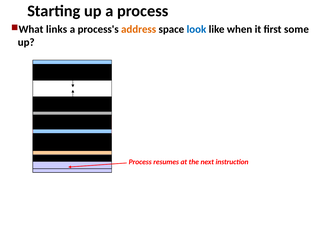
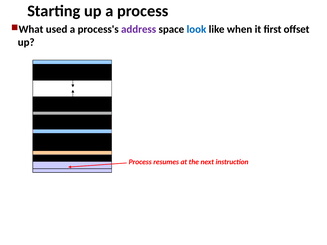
links: links -> used
address colour: orange -> purple
some: some -> offset
